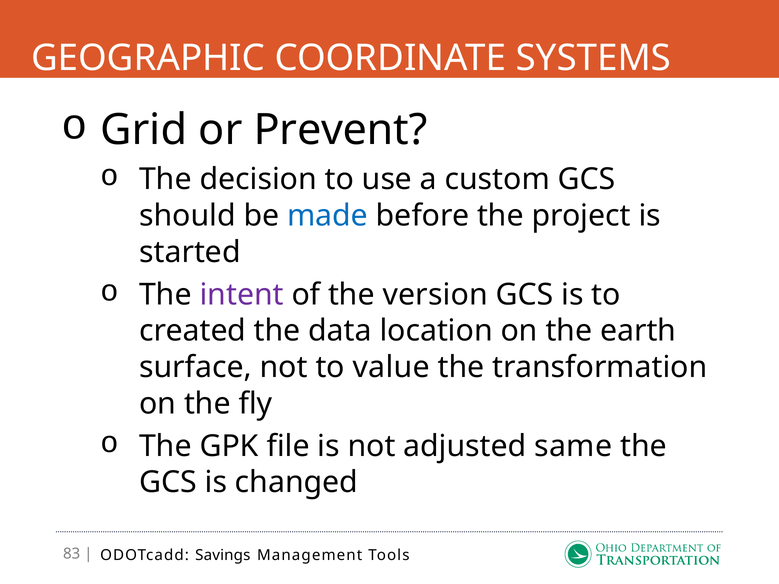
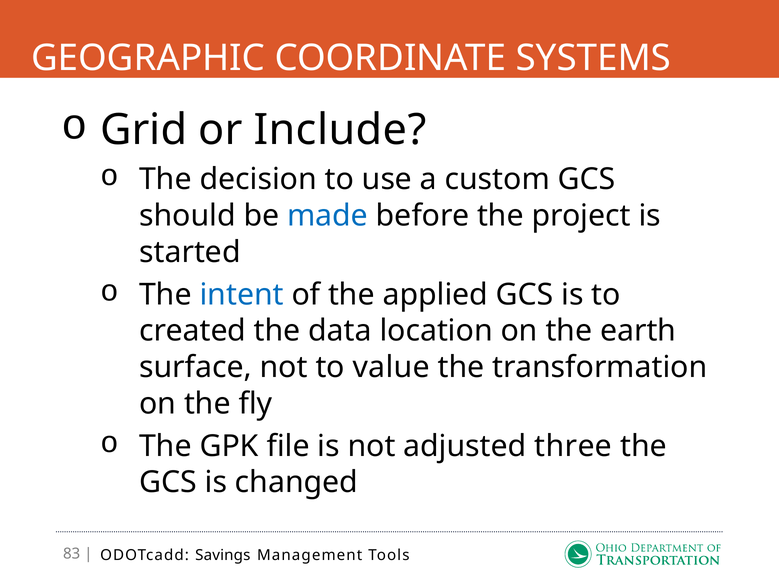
Prevent: Prevent -> Include
intent colour: purple -> blue
version: version -> applied
same: same -> three
